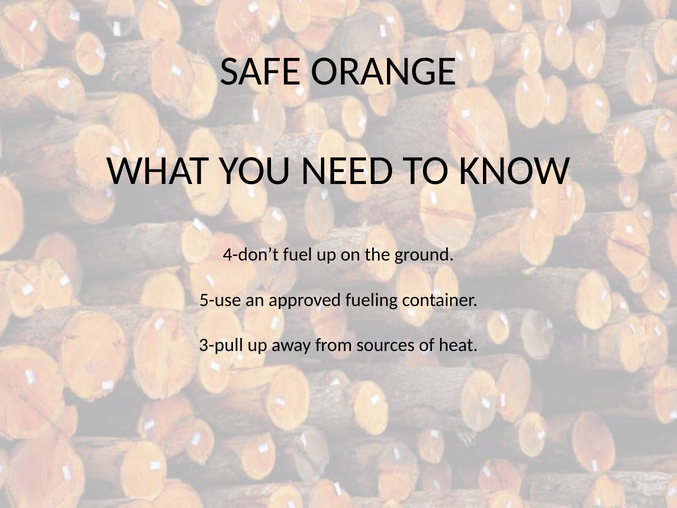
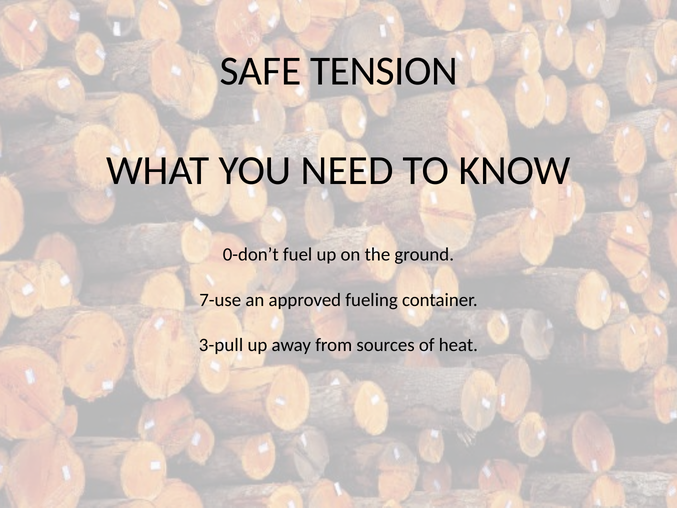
ORANGE: ORANGE -> TENSION
4-don’t: 4-don’t -> 0-don’t
5-use: 5-use -> 7-use
